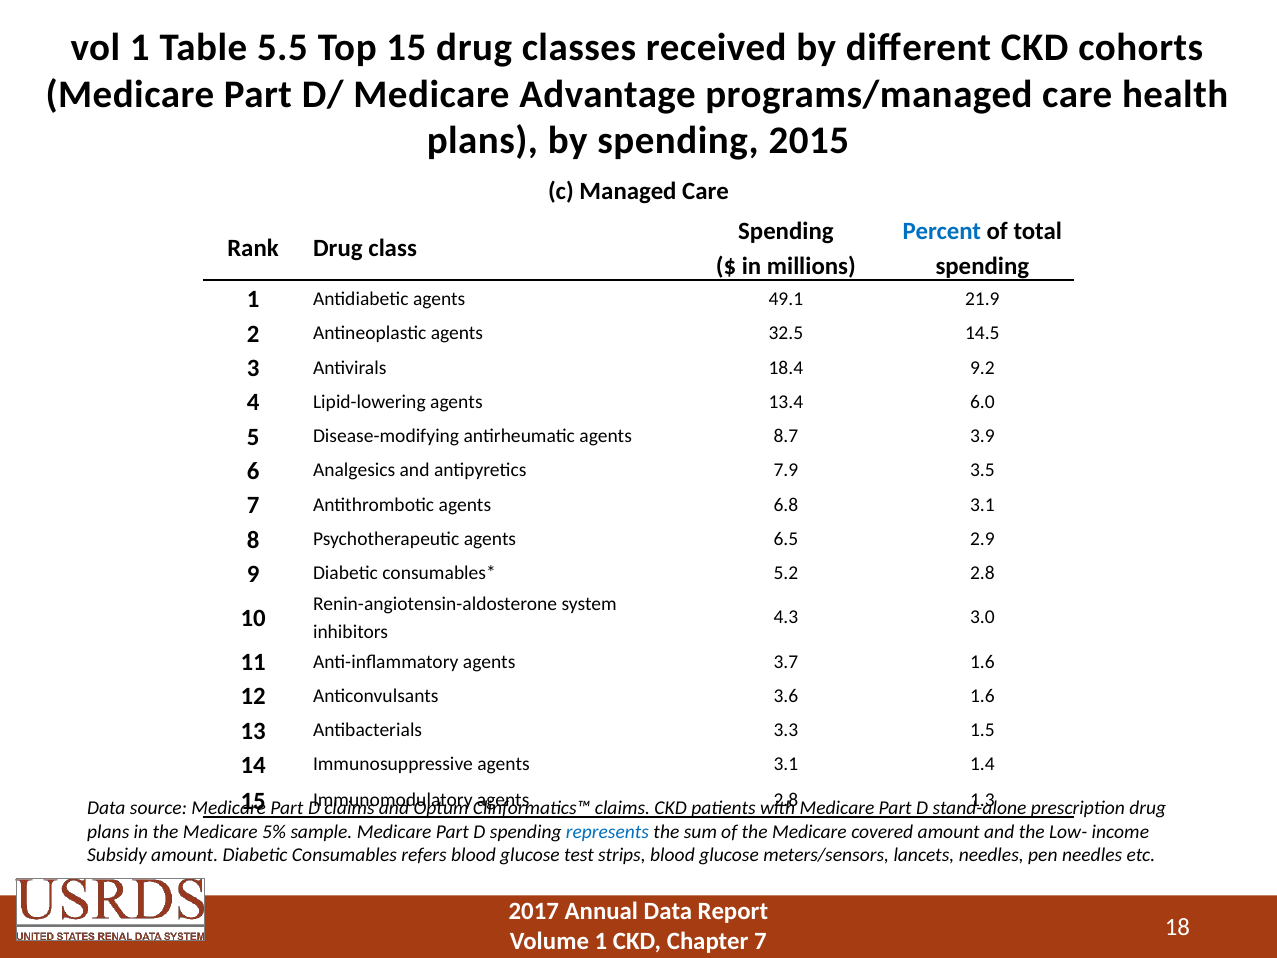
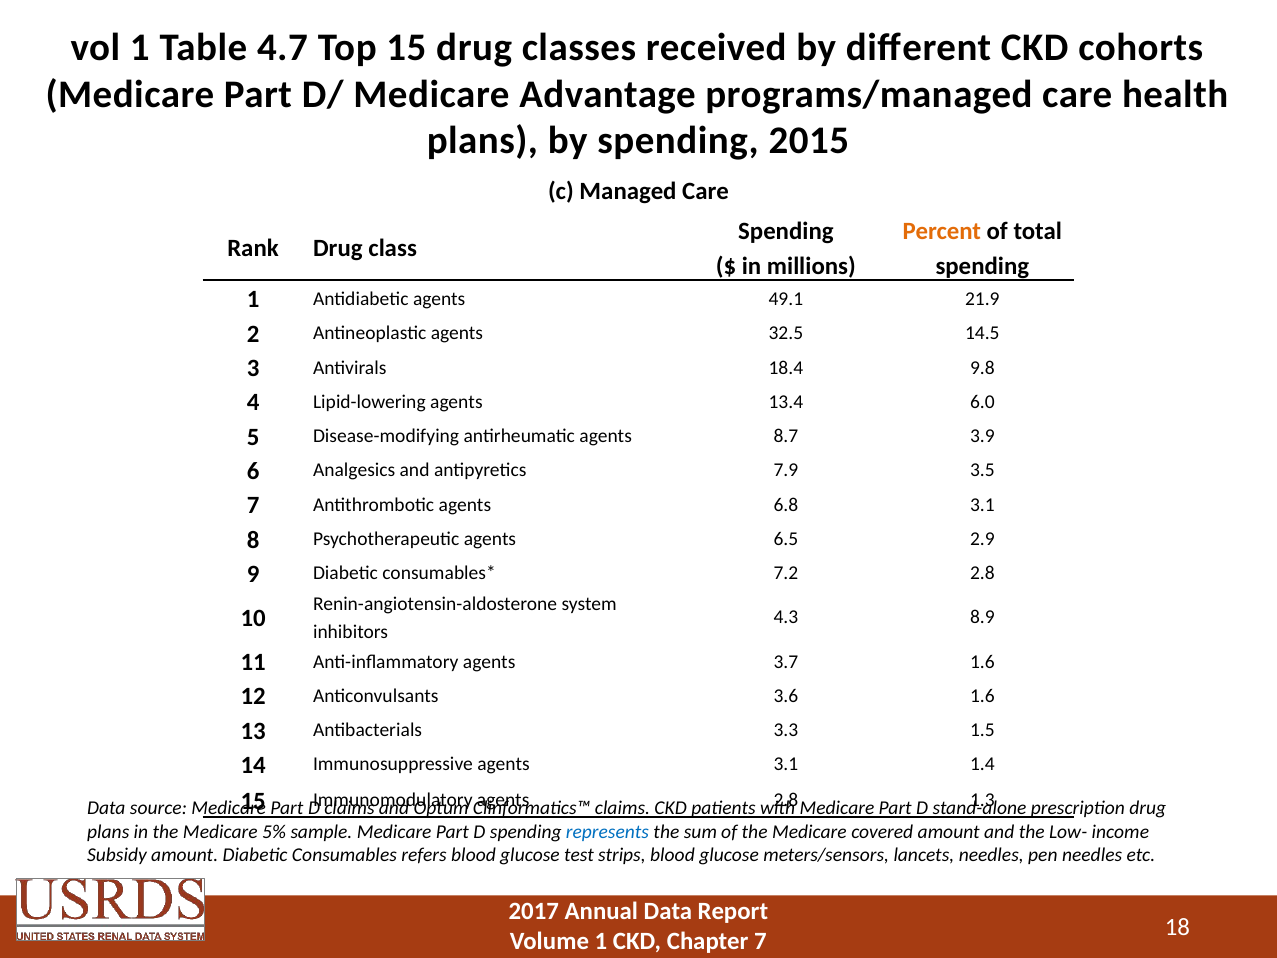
5.5: 5.5 -> 4.7
Percent colour: blue -> orange
9.2: 9.2 -> 9.8
5.2: 5.2 -> 7.2
3.0: 3.0 -> 8.9
